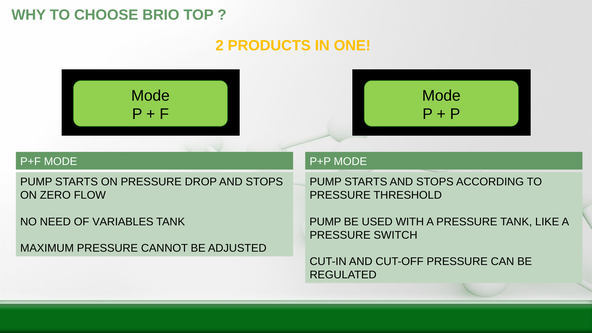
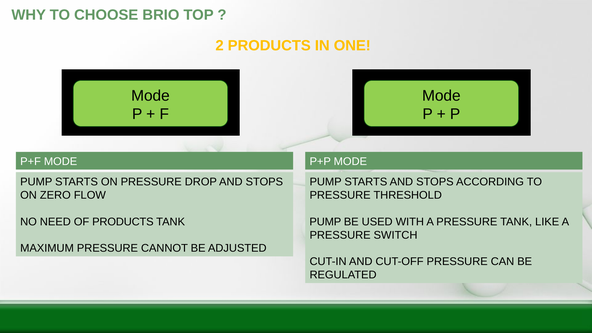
OF VARIABLES: VARIABLES -> PRODUCTS
